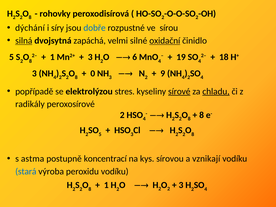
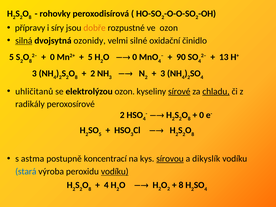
dýchání: dýchání -> přípravy
dobře colour: blue -> orange
ve sírou: sírou -> ozon
zapáchá: zapáchá -> ozonidy
oxidační underline: present -> none
1 at (52, 57): 1 -> 0
3 at (90, 57): 3 -> 5
6 at (135, 57): 6 -> 0
19: 19 -> 90
18: 18 -> 13
0 at (93, 73): 0 -> 2
9 at (163, 73): 9 -> 3
popřípadě: popřípadě -> uhličitanů
elektrolýzou stres: stres -> ozon
8 at (202, 115): 8 -> 0
sírovou underline: none -> present
vznikají: vznikají -> dikyslík
vodíku at (115, 171) underline: none -> present
1 at (106, 185): 1 -> 4
3 at (181, 185): 3 -> 8
